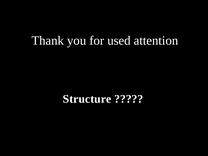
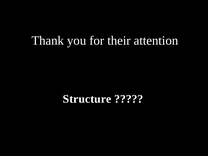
used: used -> their
